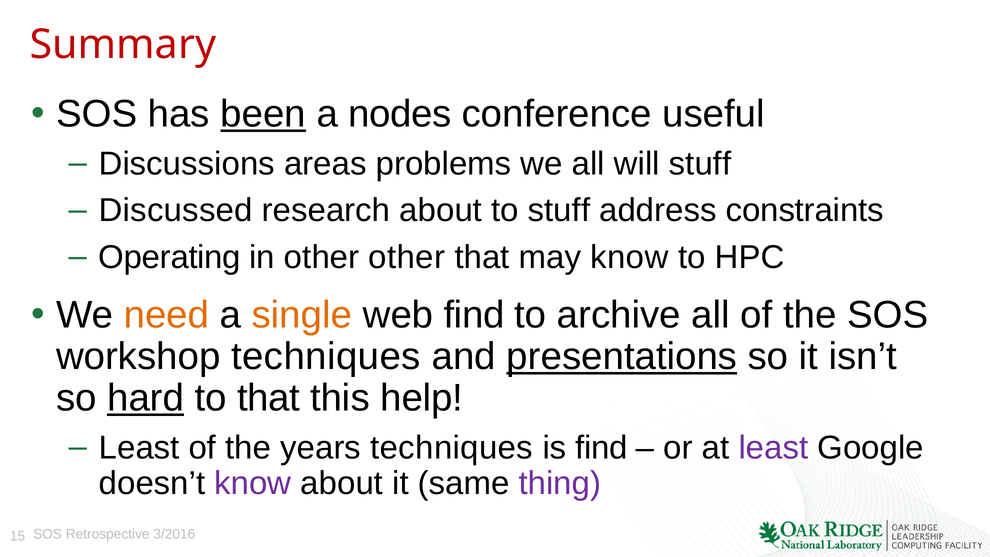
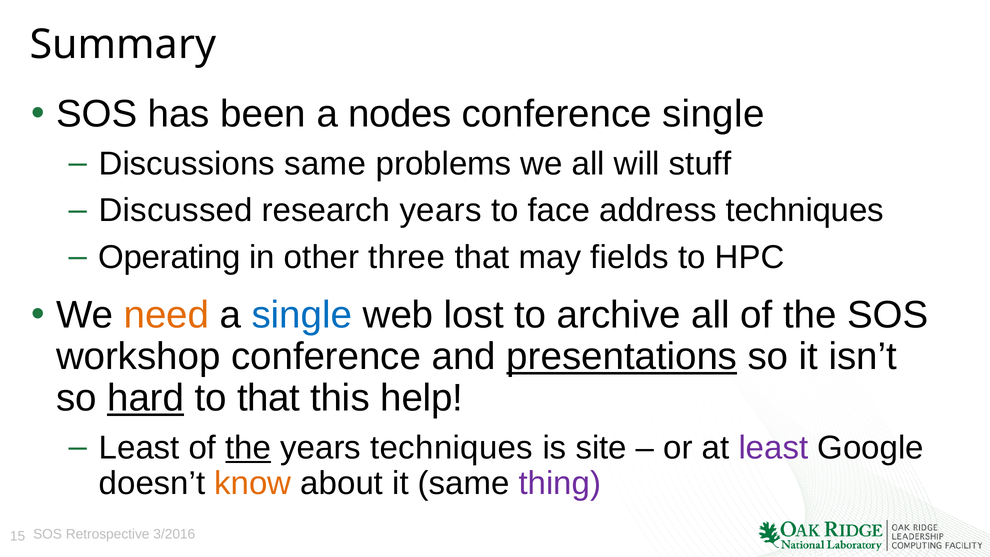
Summary colour: red -> black
been underline: present -> none
conference useful: useful -> single
Discussions areas: areas -> same
research about: about -> years
to stuff: stuff -> face
address constraints: constraints -> techniques
other other: other -> three
may know: know -> fields
single at (302, 315) colour: orange -> blue
web find: find -> lost
workshop techniques: techniques -> conference
the at (248, 448) underline: none -> present
is find: find -> site
know at (253, 483) colour: purple -> orange
